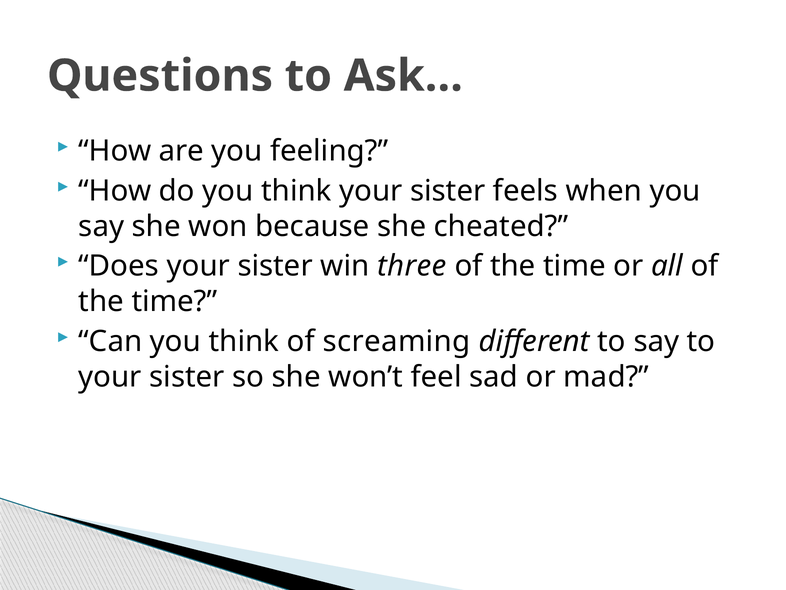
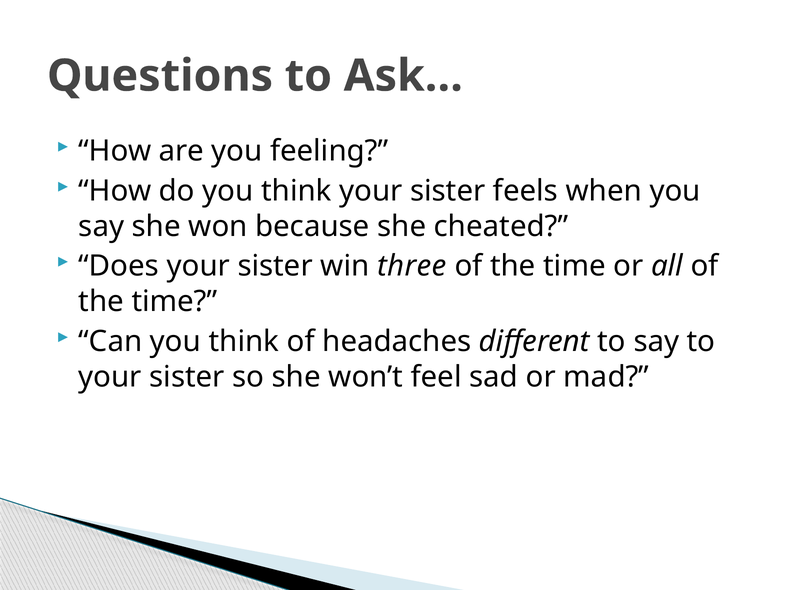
screaming: screaming -> headaches
